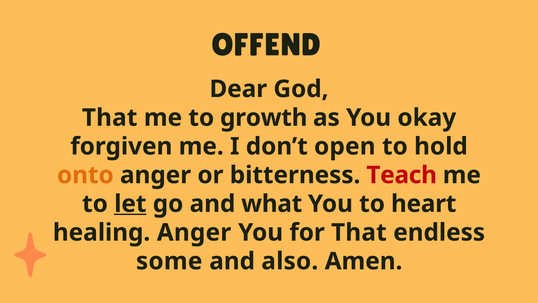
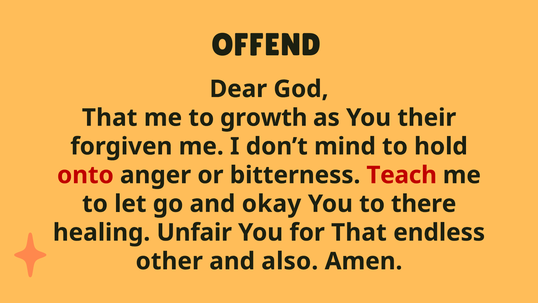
okay: okay -> their
open: open -> mind
onto colour: orange -> red
let underline: present -> none
what: what -> okay
heart: heart -> there
healing Anger: Anger -> Unfair
some: some -> other
